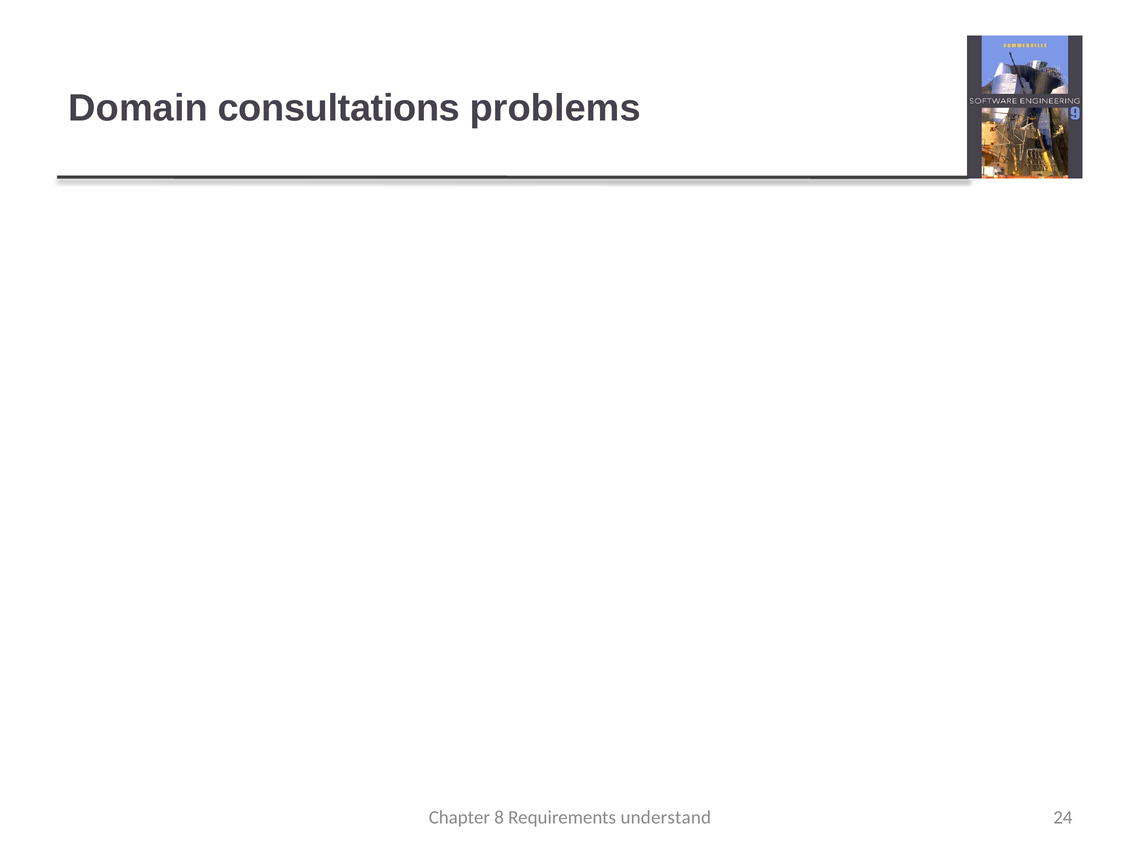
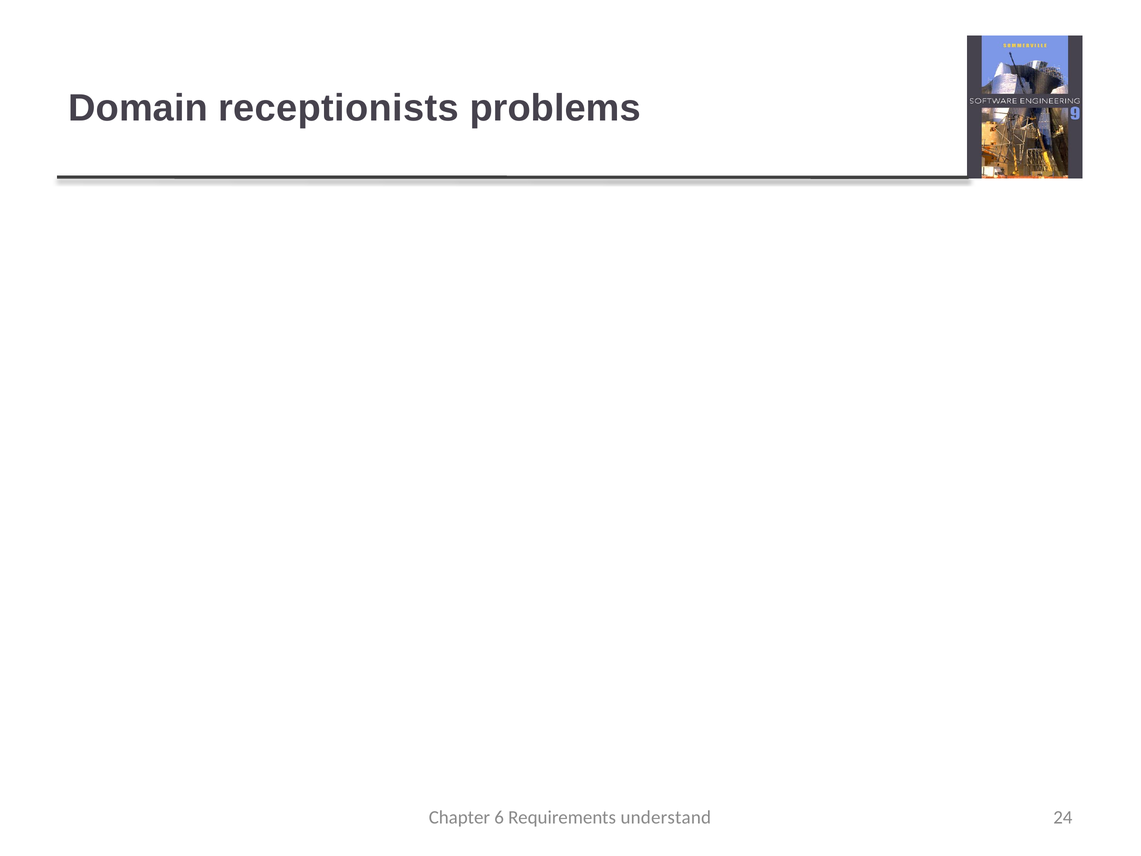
consultations: consultations -> receptionists
8: 8 -> 6
